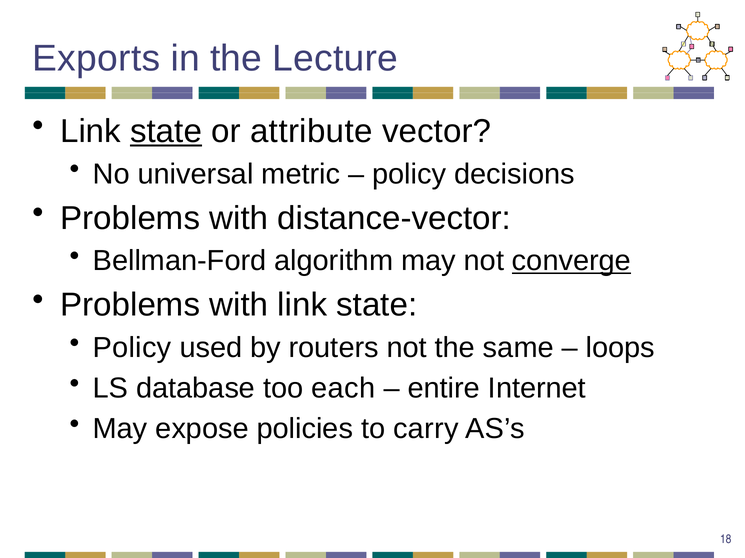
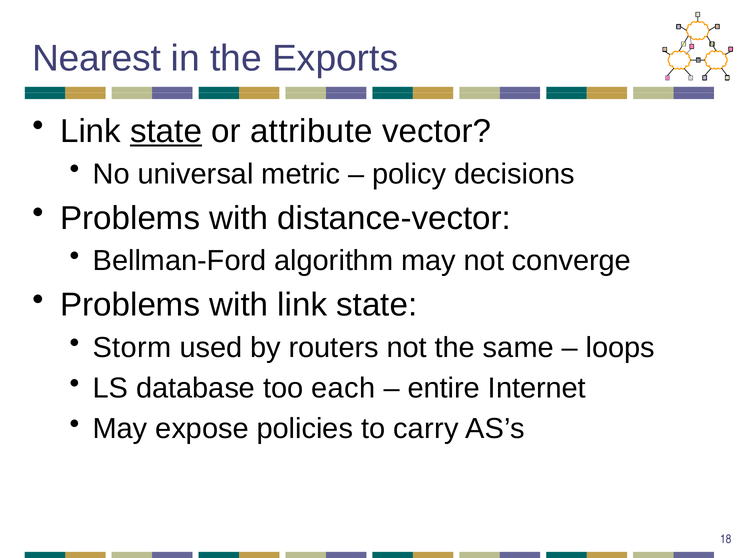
Exports: Exports -> Nearest
Lecture: Lecture -> Exports
converge underline: present -> none
Policy at (132, 348): Policy -> Storm
